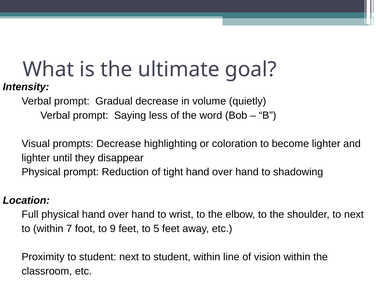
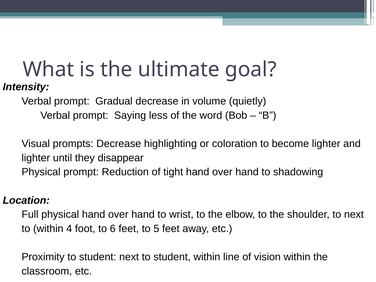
7: 7 -> 4
9: 9 -> 6
